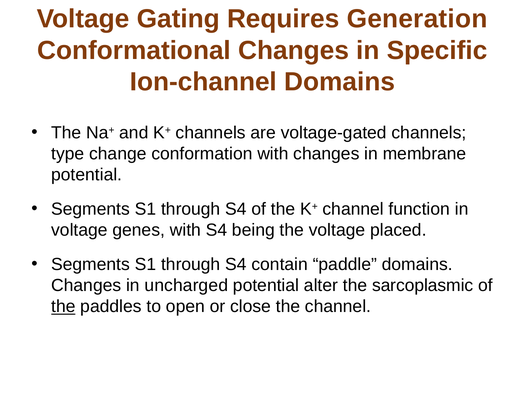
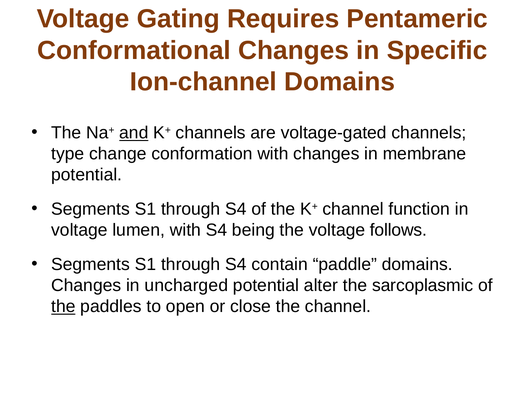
Generation: Generation -> Pentameric
and underline: none -> present
genes: genes -> lumen
placed: placed -> follows
